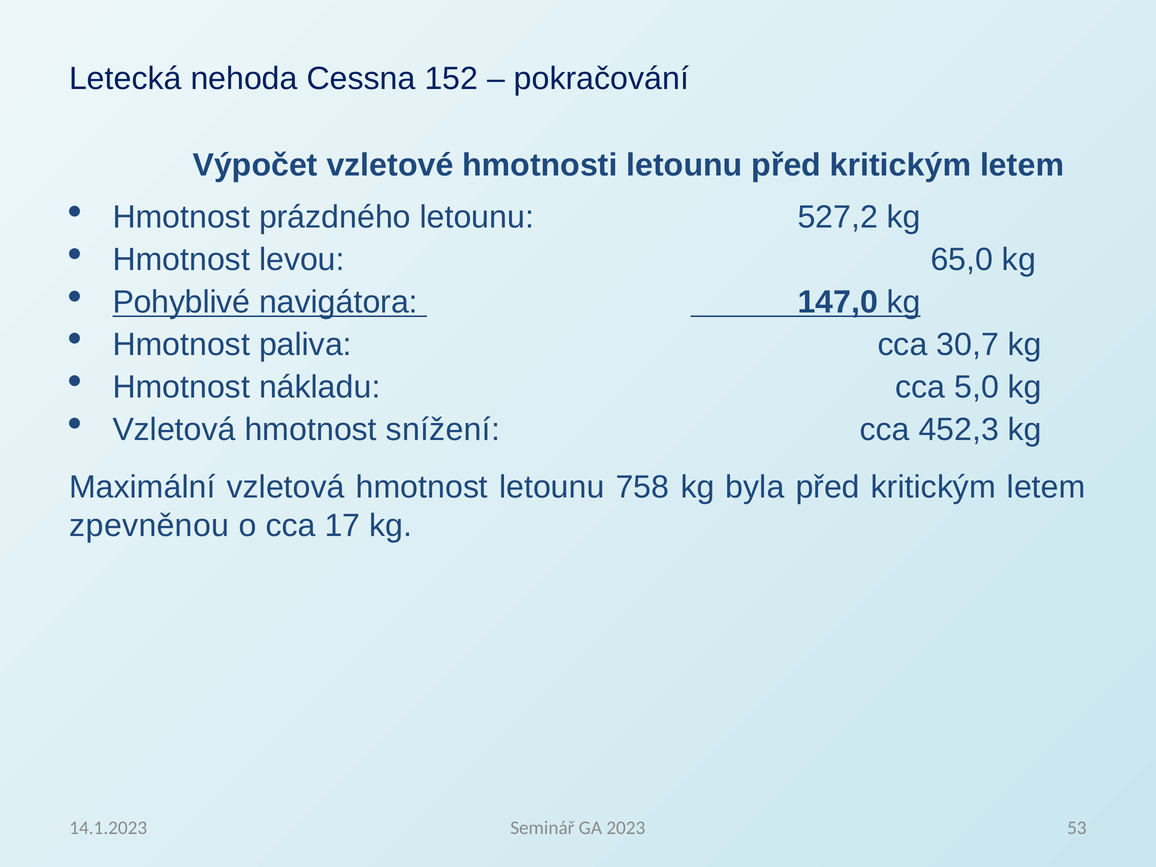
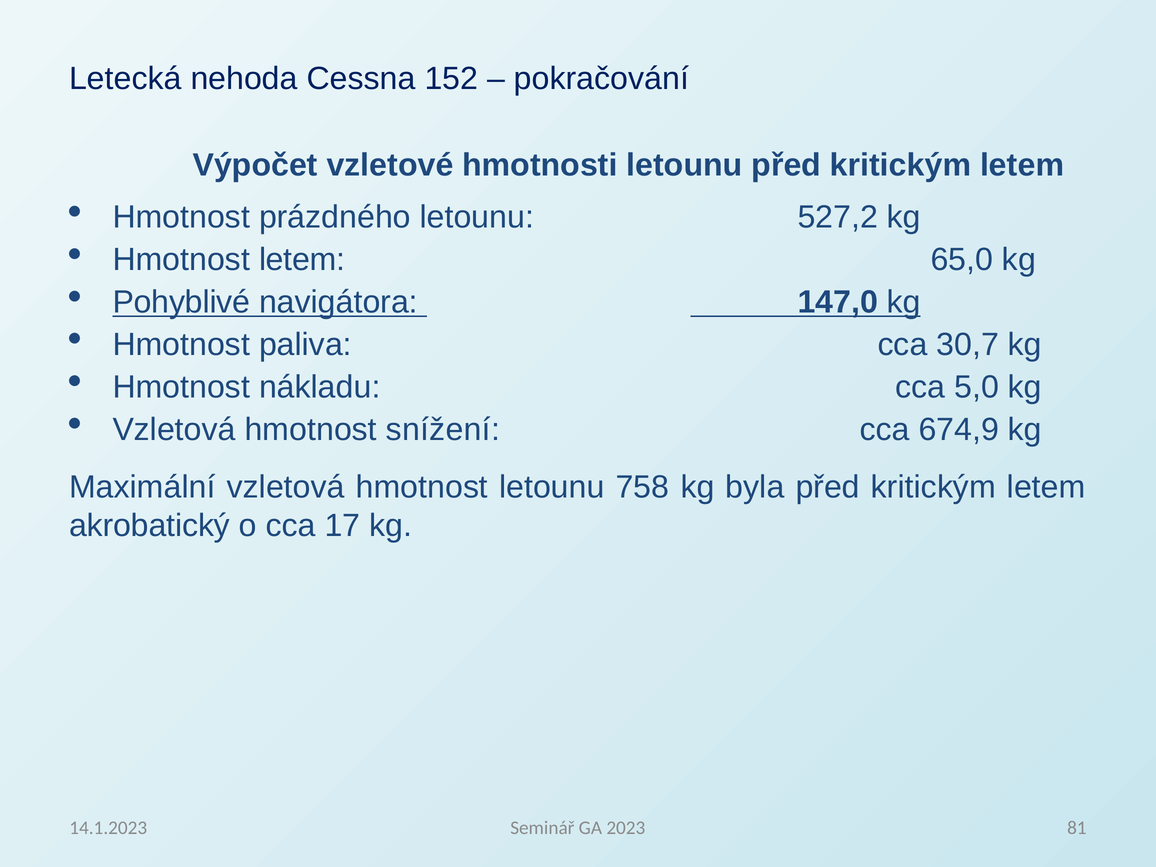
Hmotnost levou: levou -> letem
452,3: 452,3 -> 674,9
zpevněnou: zpevněnou -> akrobatický
53: 53 -> 81
